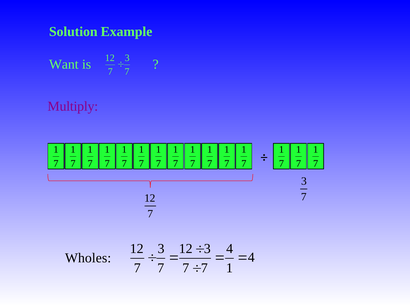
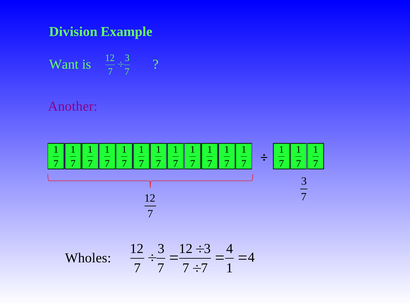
Solution: Solution -> Division
Multiply: Multiply -> Another
